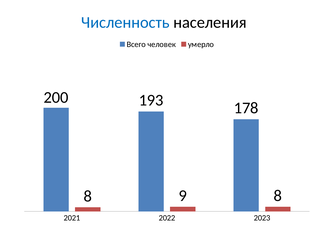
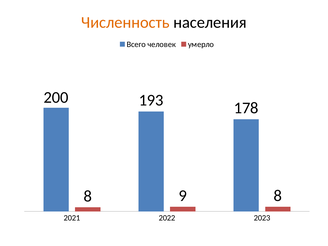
Численность colour: blue -> orange
